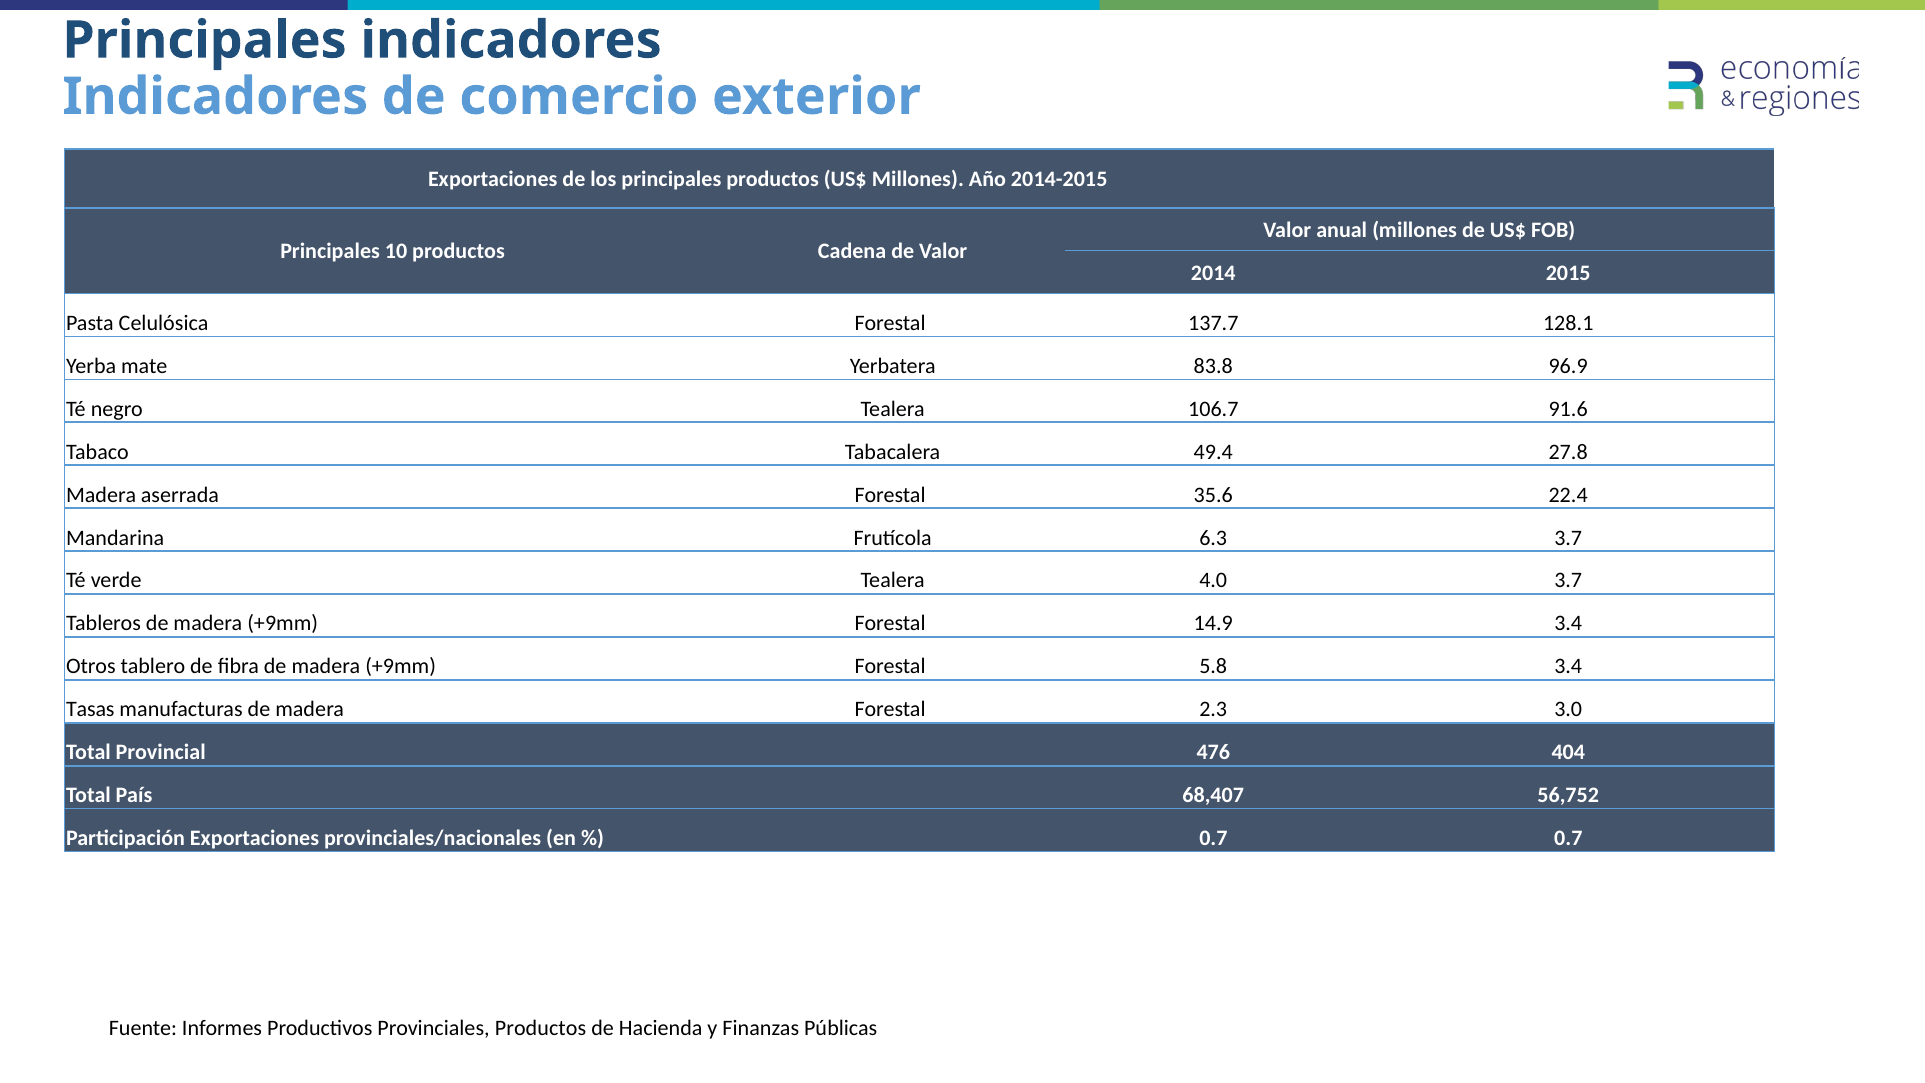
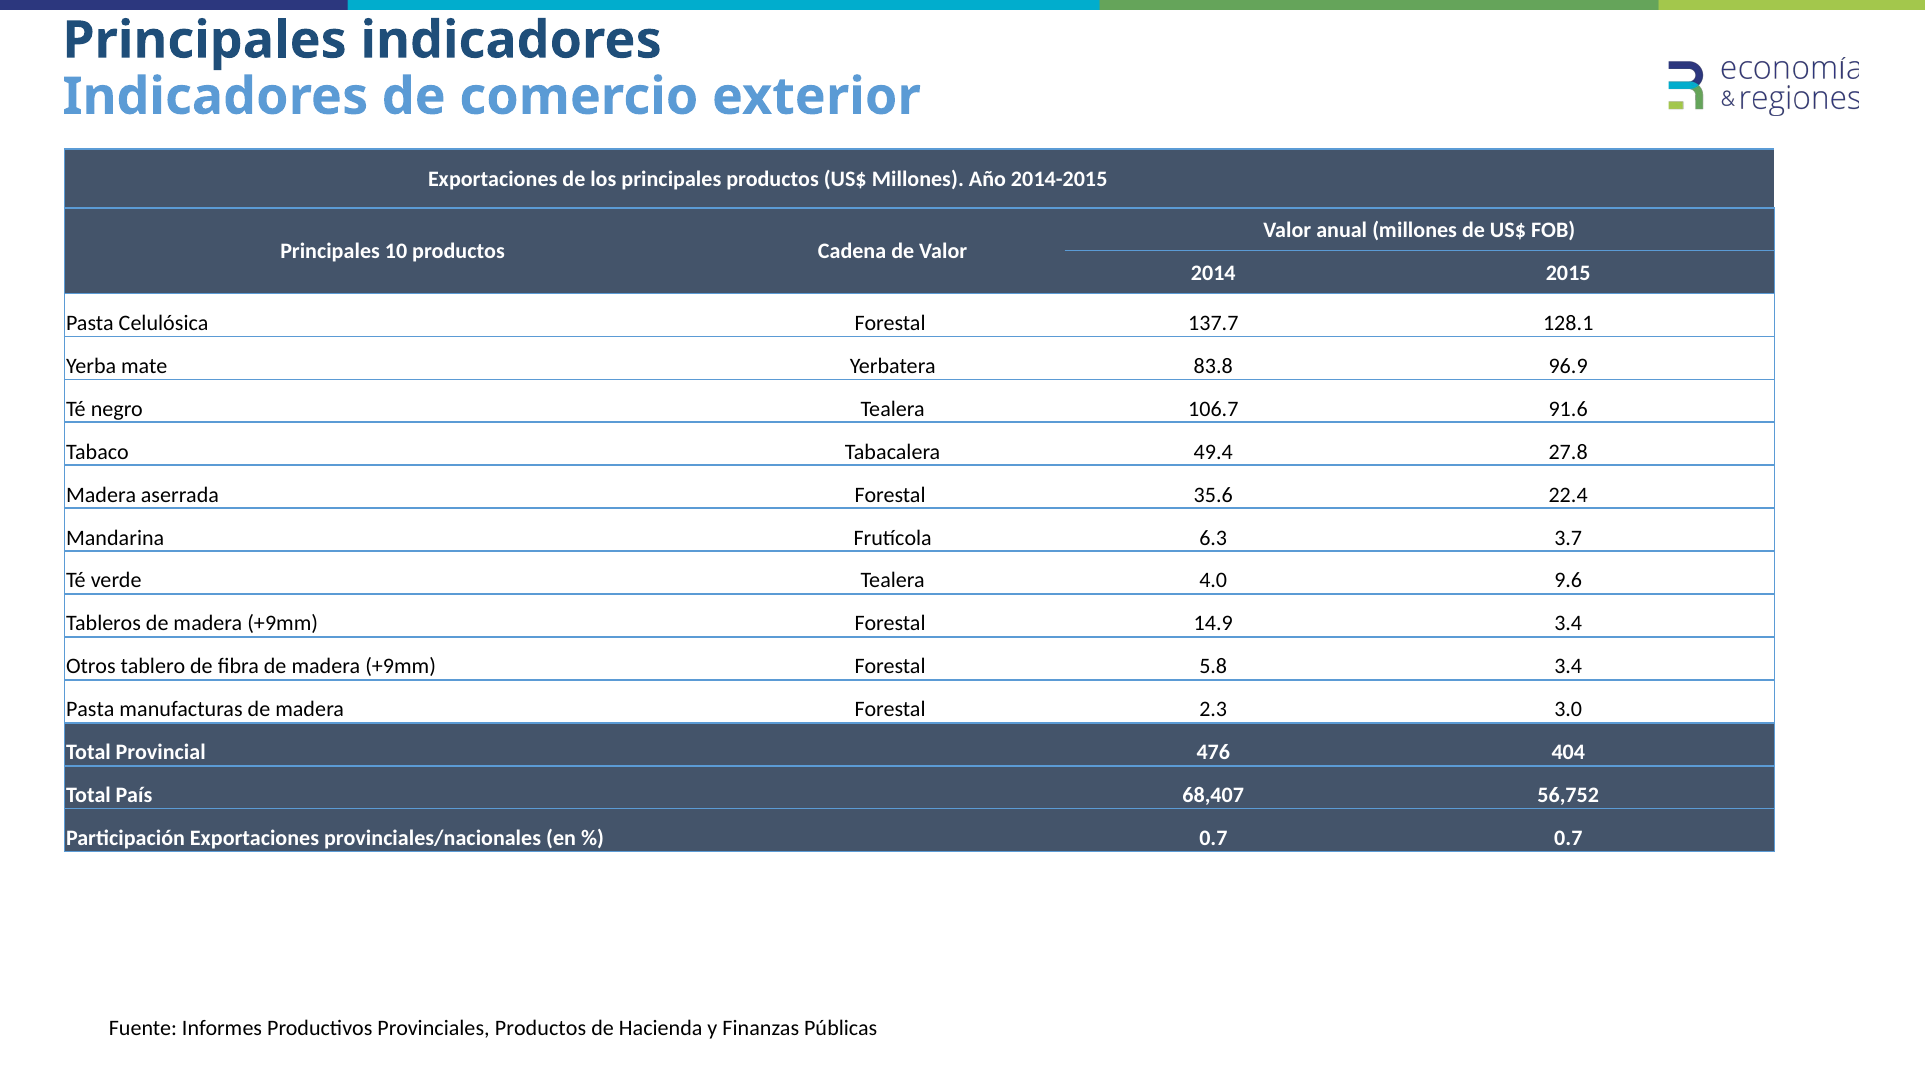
4.0 3.7: 3.7 -> 9.6
Tasas at (90, 709): Tasas -> Pasta
